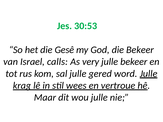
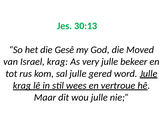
30:53: 30:53 -> 30:13
die Bekeer: Bekeer -> Moved
Israel calls: calls -> krag
